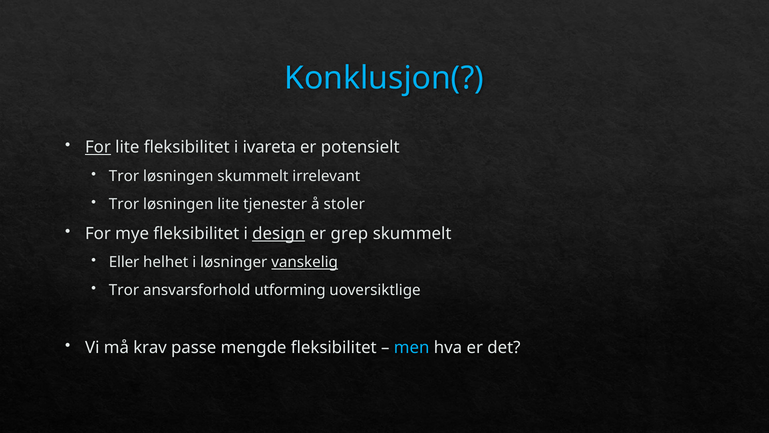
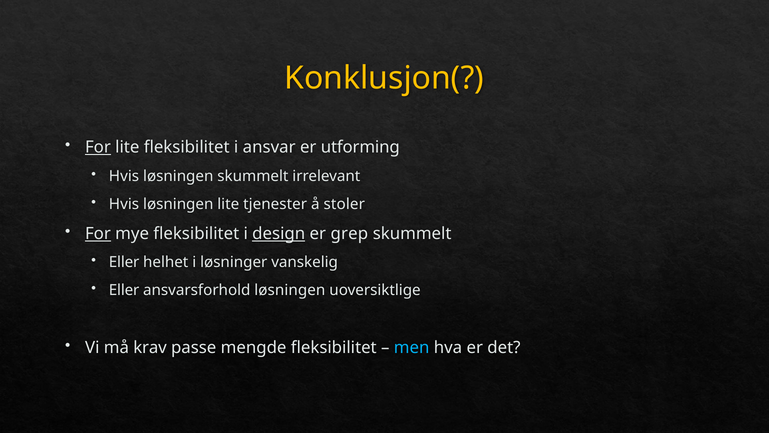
Konklusjon( colour: light blue -> yellow
ivareta: ivareta -> ansvar
potensielt: potensielt -> utforming
Tror at (124, 176): Tror -> Hvis
Tror at (124, 204): Tror -> Hvis
For at (98, 233) underline: none -> present
vanskelig underline: present -> none
Tror at (124, 290): Tror -> Eller
ansvarsforhold utforming: utforming -> løsningen
